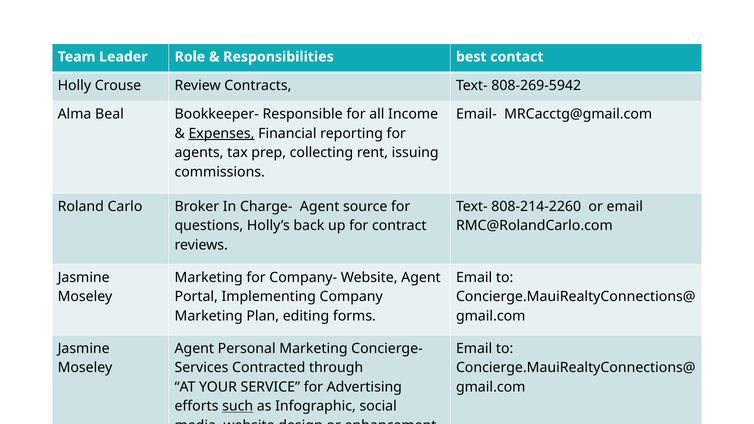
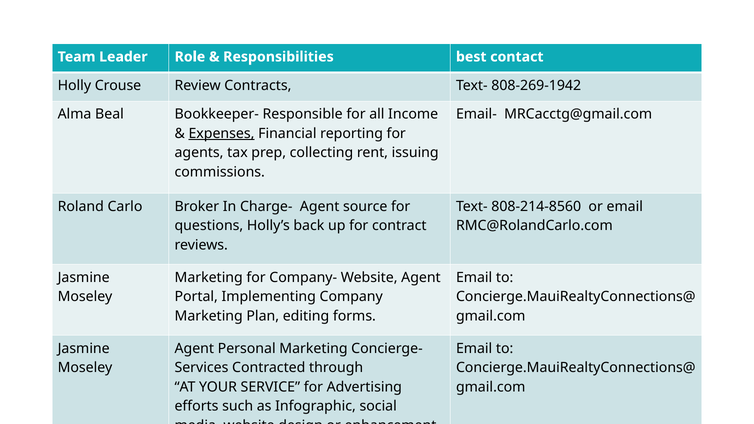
808-269-5942: 808-269-5942 -> 808-269-1942
808-214-2260: 808-214-2260 -> 808-214-8560
such underline: present -> none
